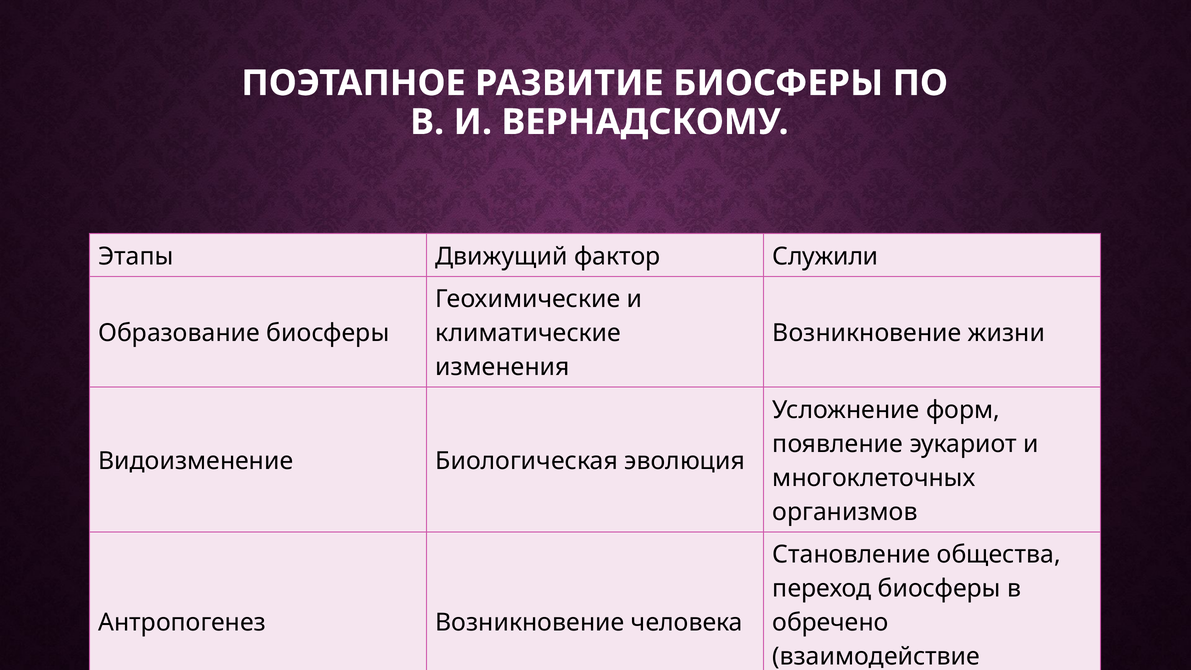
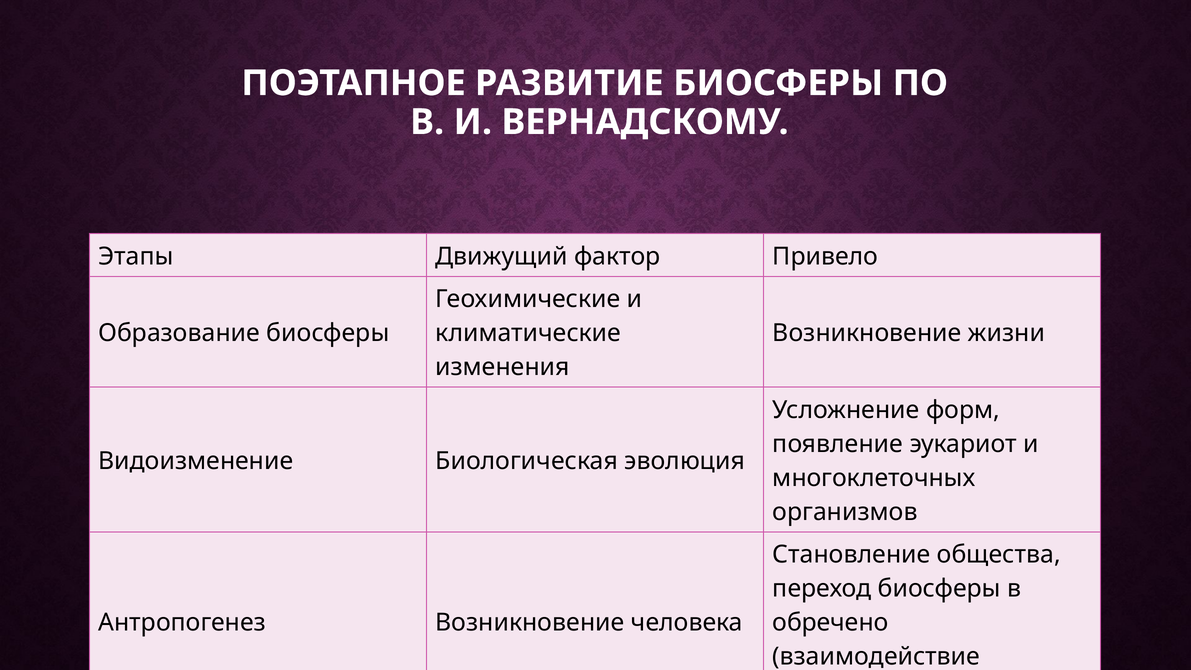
Служили: Служили -> Привело
